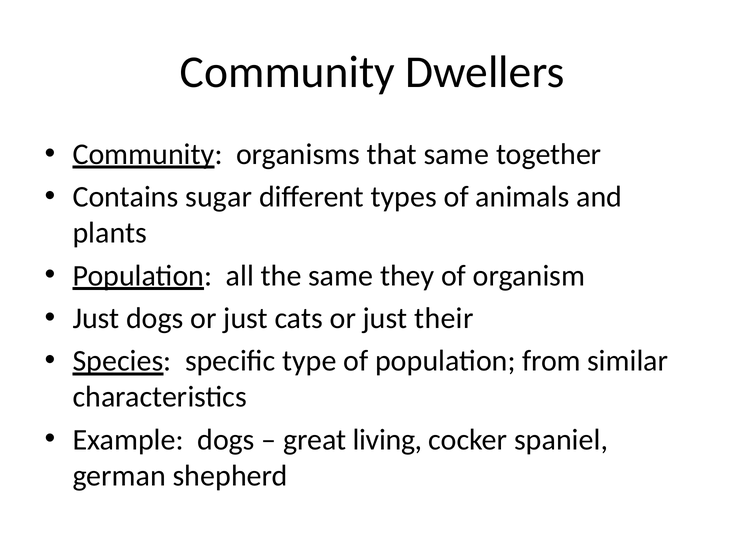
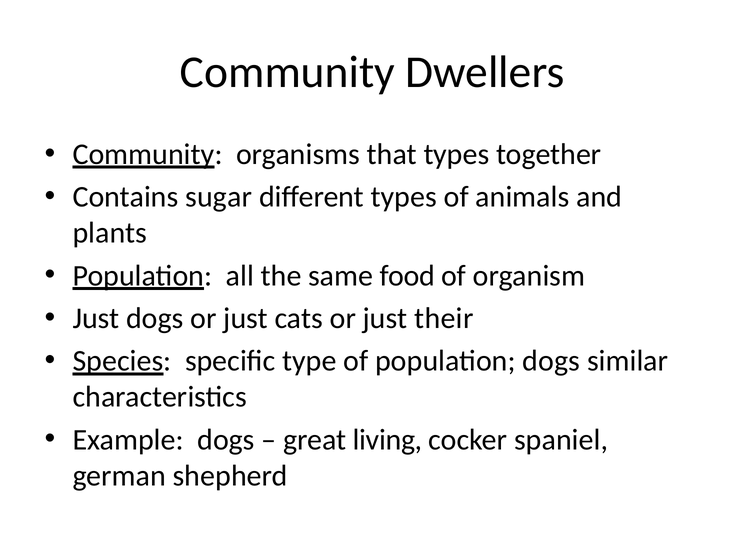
that same: same -> types
they: they -> food
population from: from -> dogs
